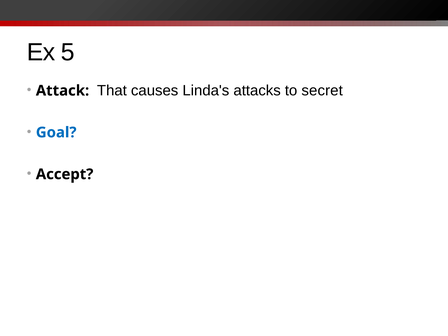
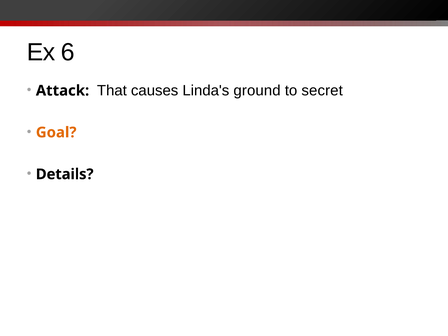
5: 5 -> 6
attacks: attacks -> ground
Goal colour: blue -> orange
Accept: Accept -> Details
